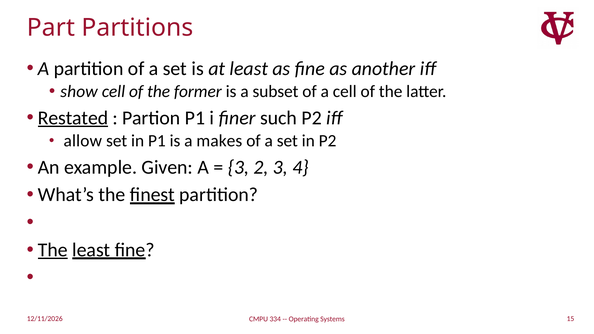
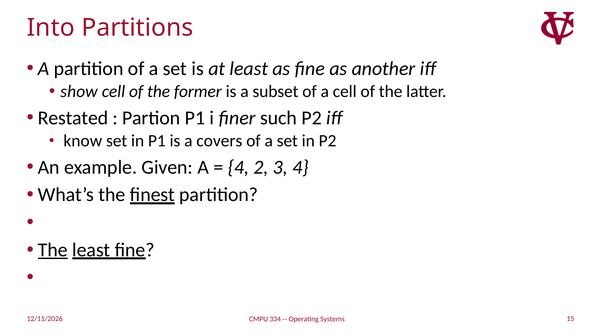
Part: Part -> Into
Restated underline: present -> none
allow: allow -> know
makes: makes -> covers
3 at (238, 167): 3 -> 4
